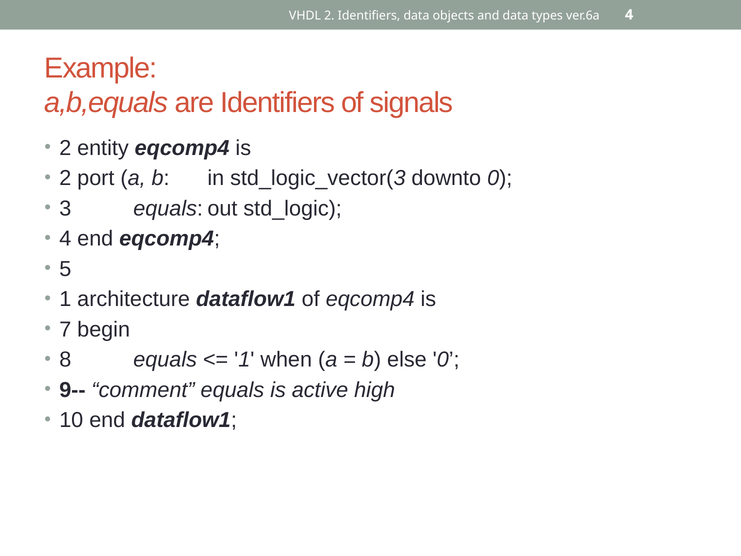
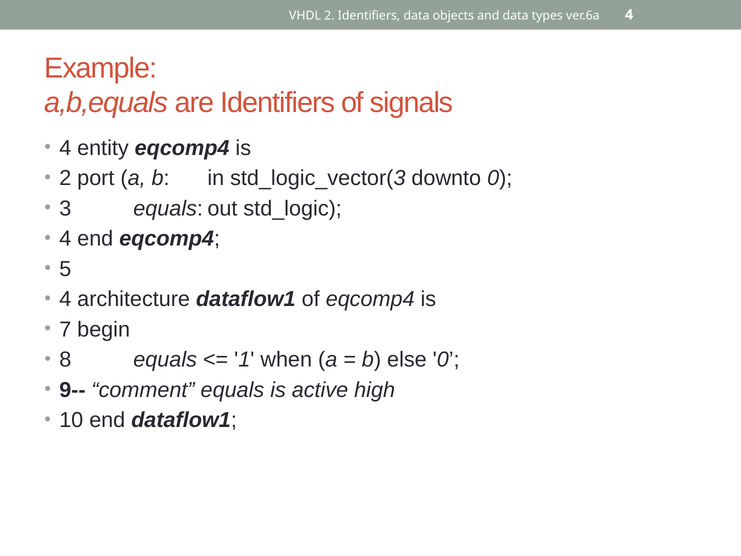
2 at (65, 148): 2 -> 4
1 at (65, 299): 1 -> 4
